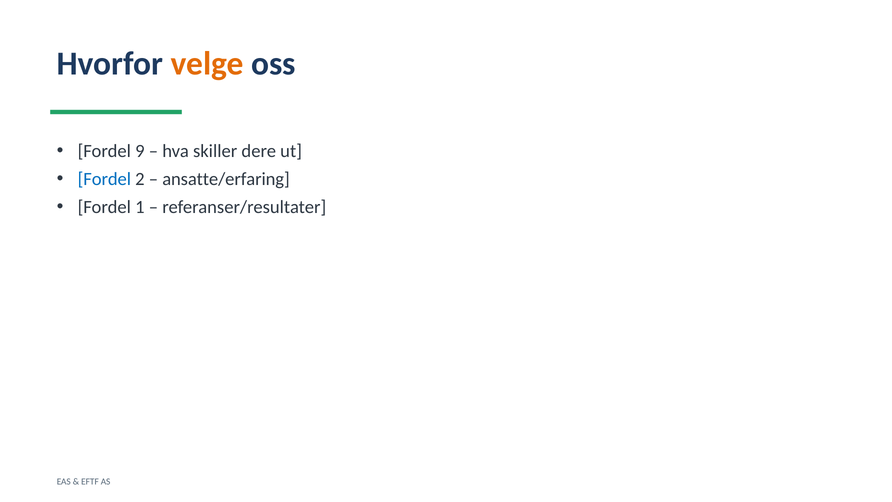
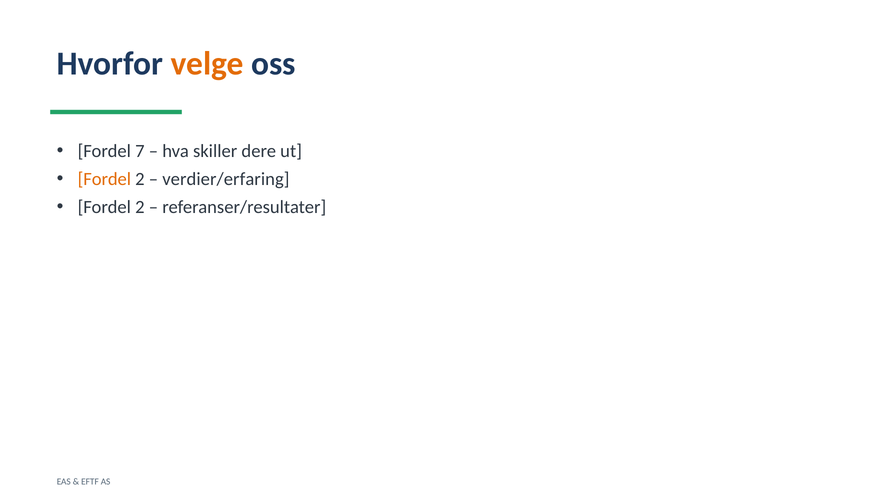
9: 9 -> 7
Fordel at (104, 179) colour: blue -> orange
ansatte/erfaring: ansatte/erfaring -> verdier/erfaring
1 at (140, 207): 1 -> 2
